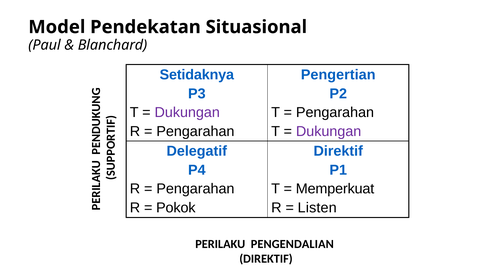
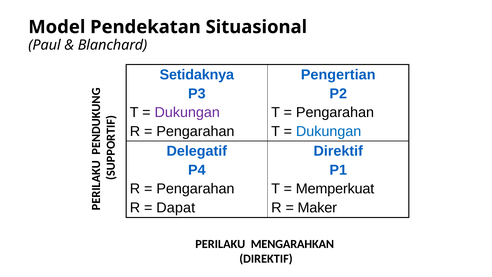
Dukungan at (329, 131) colour: purple -> blue
Pokok: Pokok -> Dapat
Listen: Listen -> Maker
PENGENDALIAN: PENGENDALIAN -> MENGARAHKAN
